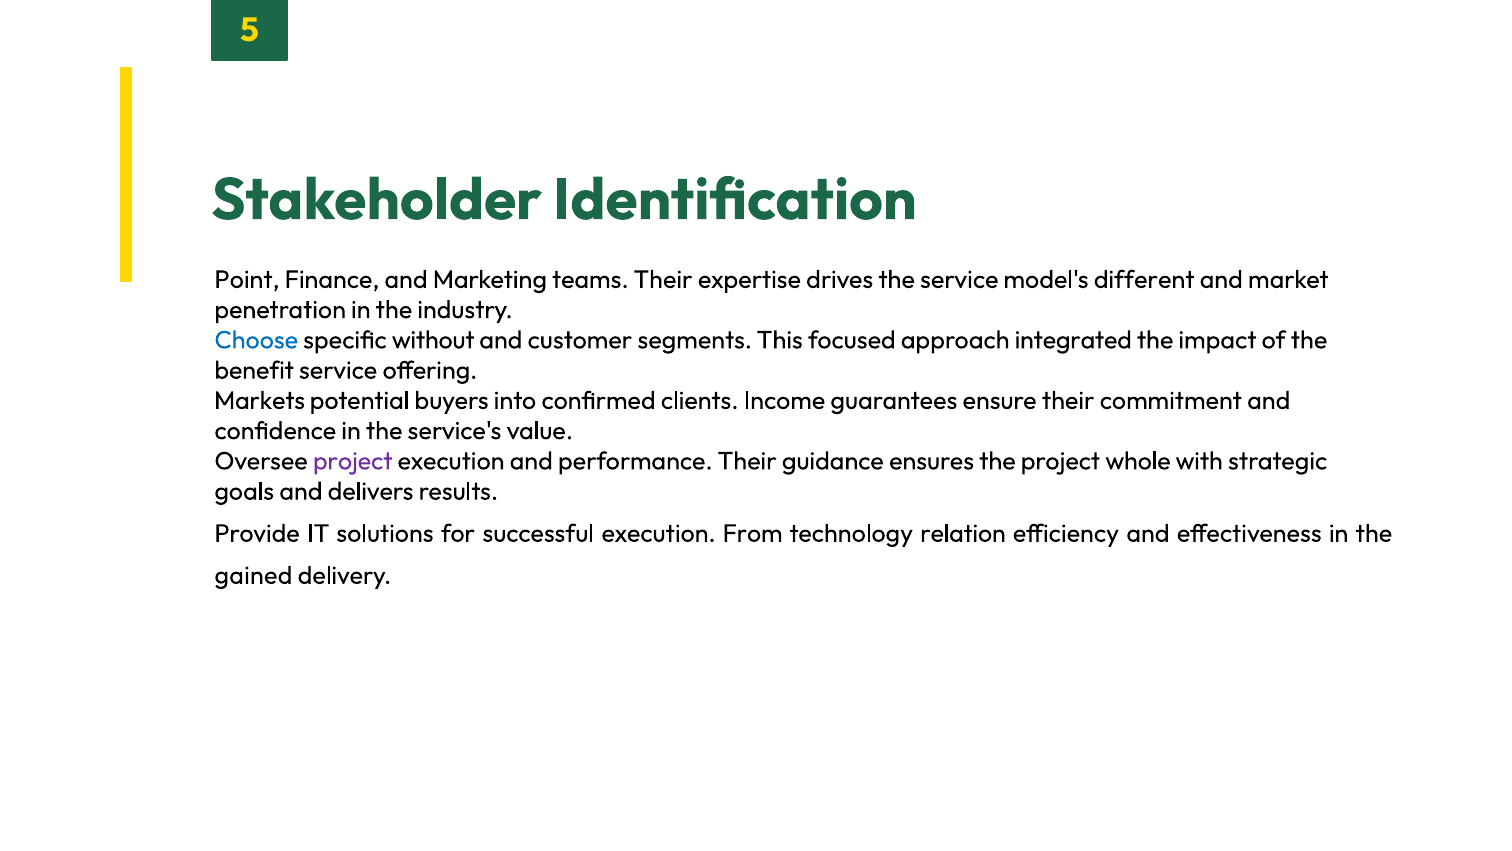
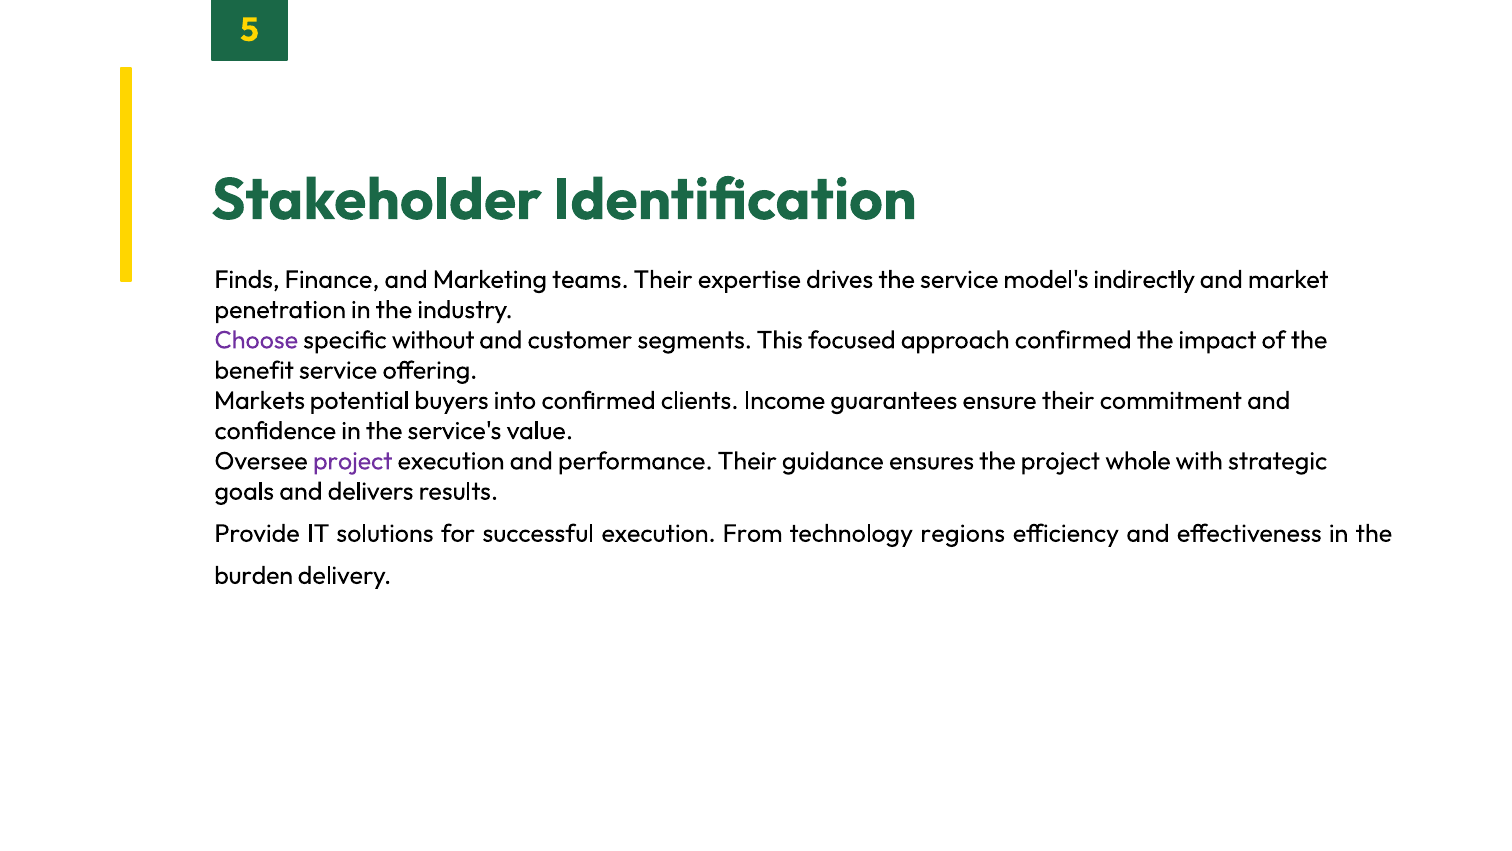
Point: Point -> Finds
different: different -> indirectly
Choose colour: blue -> purple
approach integrated: integrated -> confirmed
relation: relation -> regions
gained: gained -> burden
